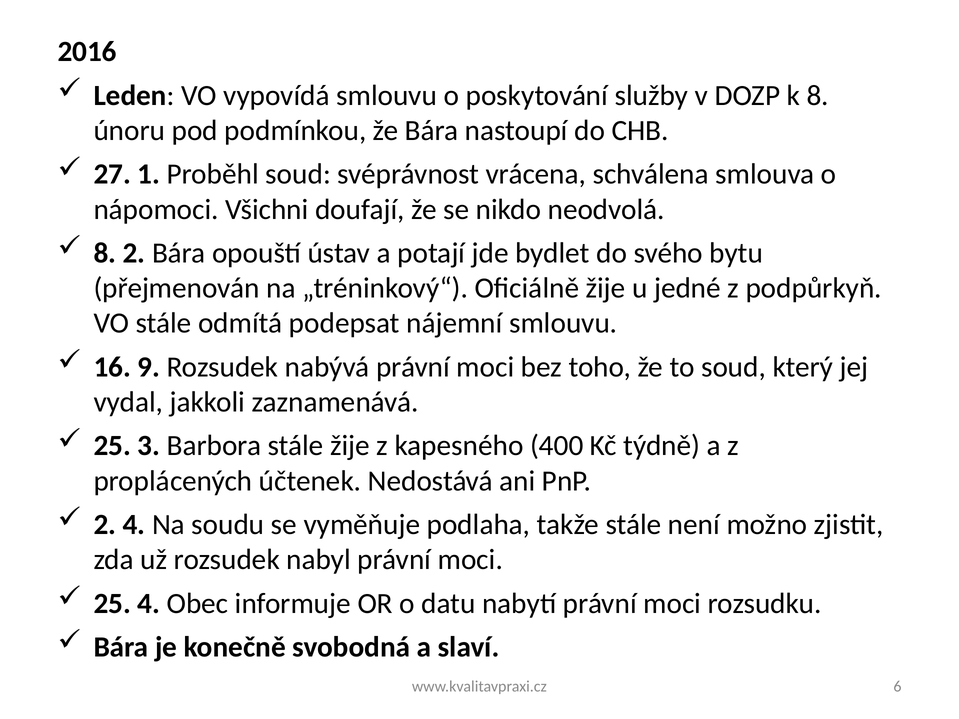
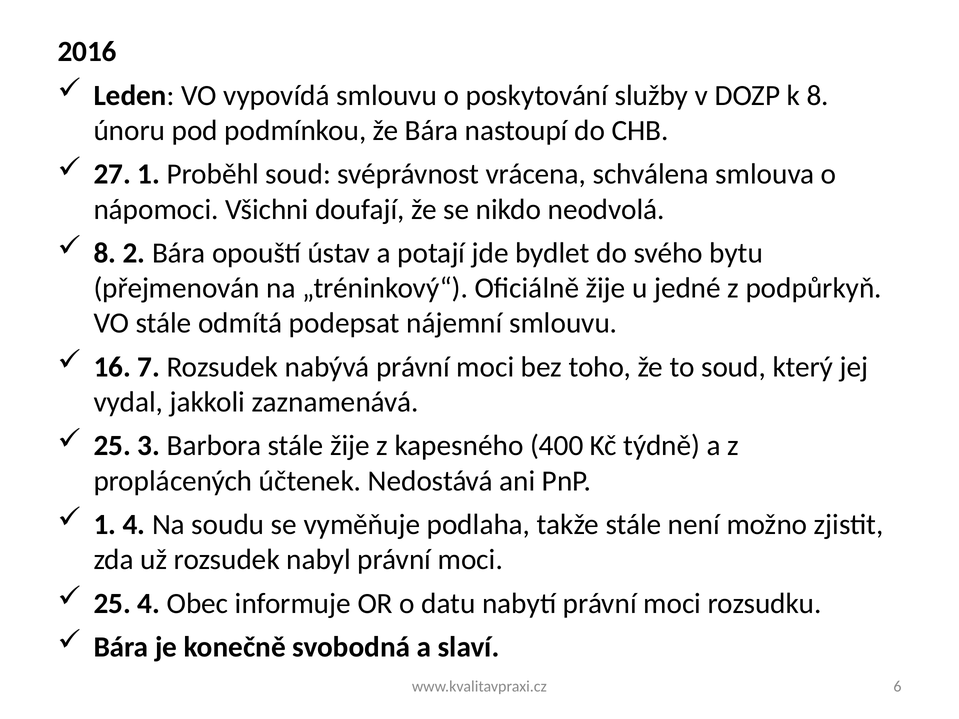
9: 9 -> 7
2 at (105, 525): 2 -> 1
